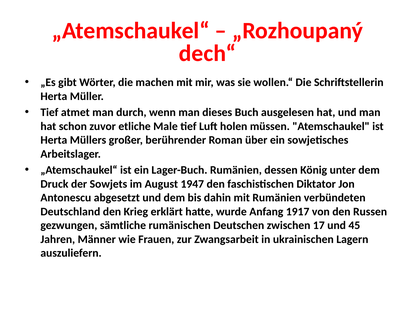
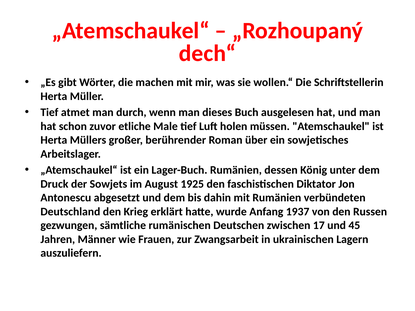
1947: 1947 -> 1925
1917: 1917 -> 1937
